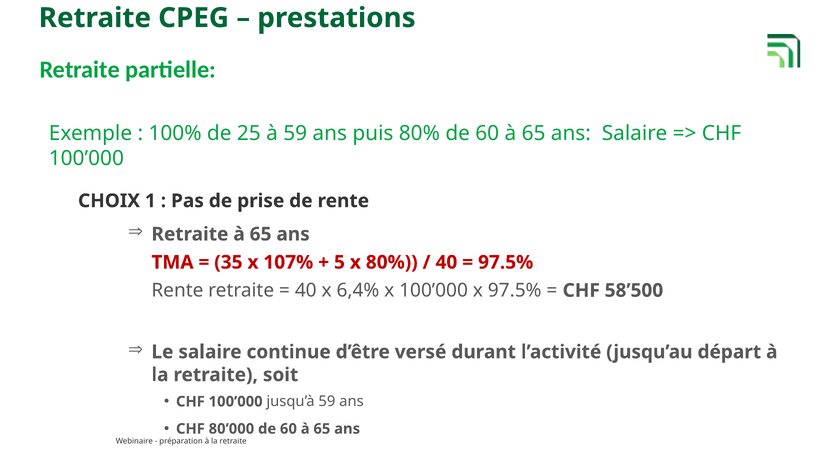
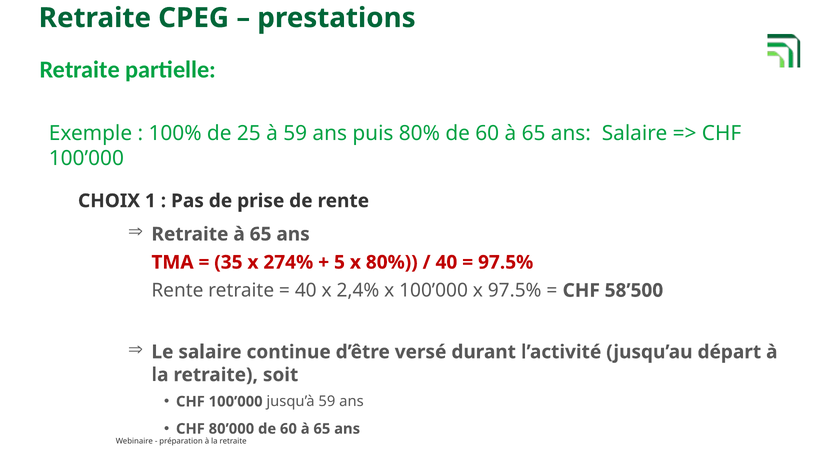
107%: 107% -> 274%
6,4%: 6,4% -> 2,4%
